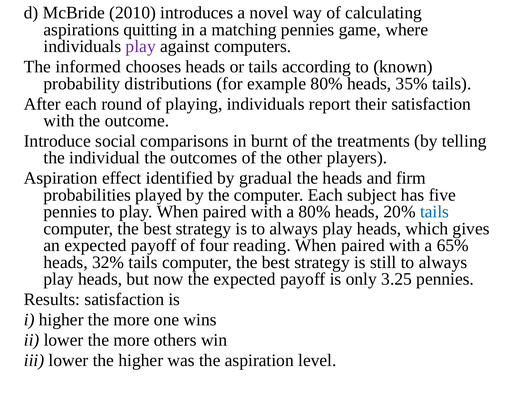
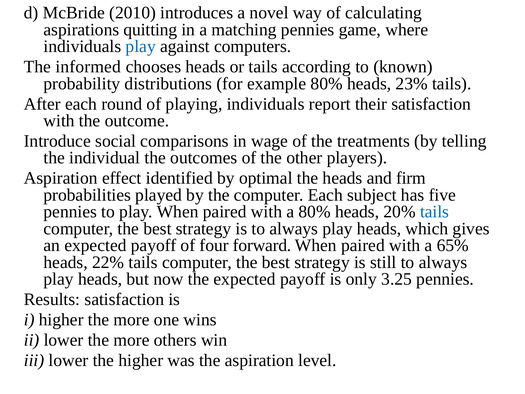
play at (141, 46) colour: purple -> blue
35%: 35% -> 23%
burnt: burnt -> wage
gradual: gradual -> optimal
reading: reading -> forward
32%: 32% -> 22%
